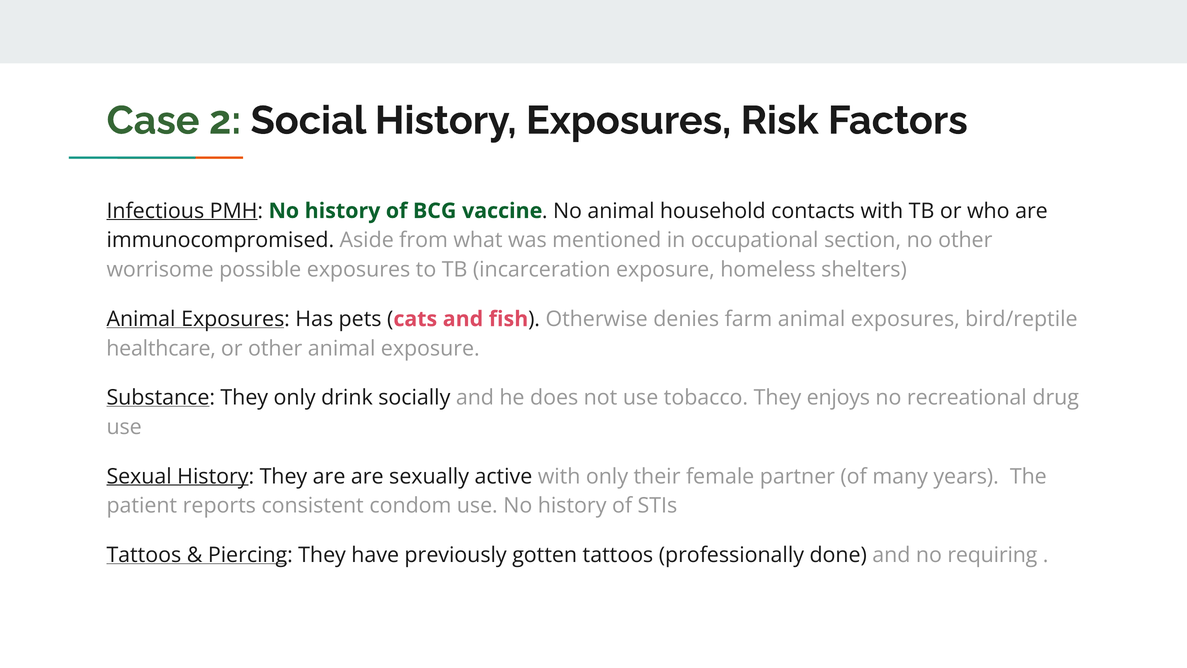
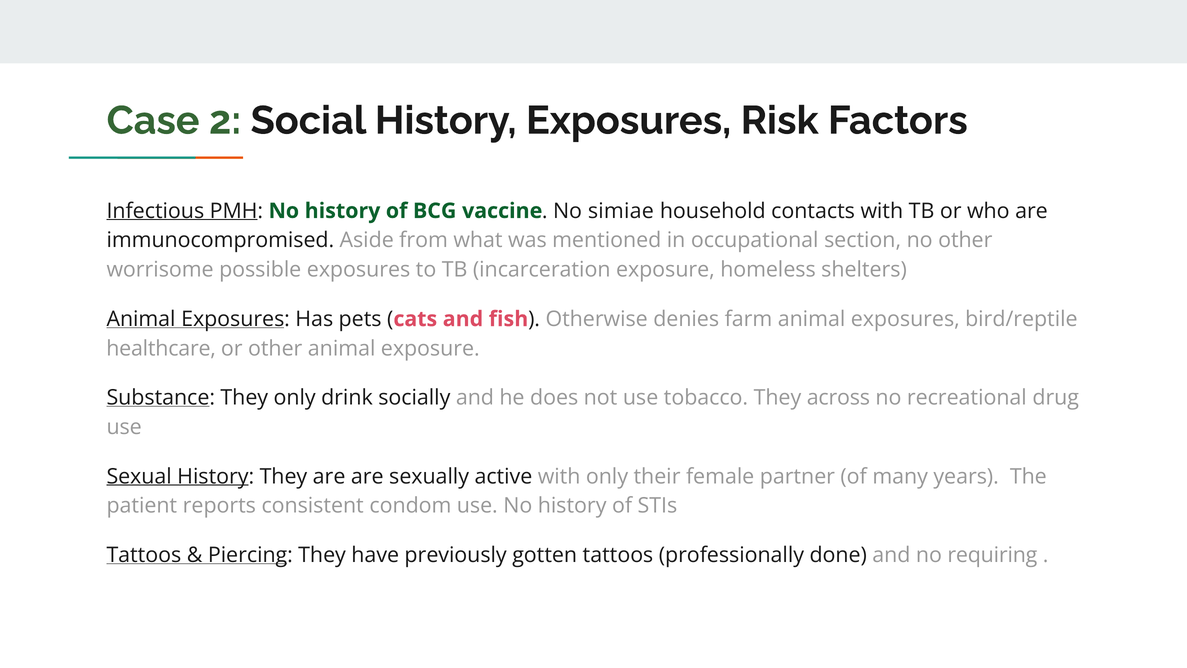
No animal: animal -> simiae
enjoys: enjoys -> across
